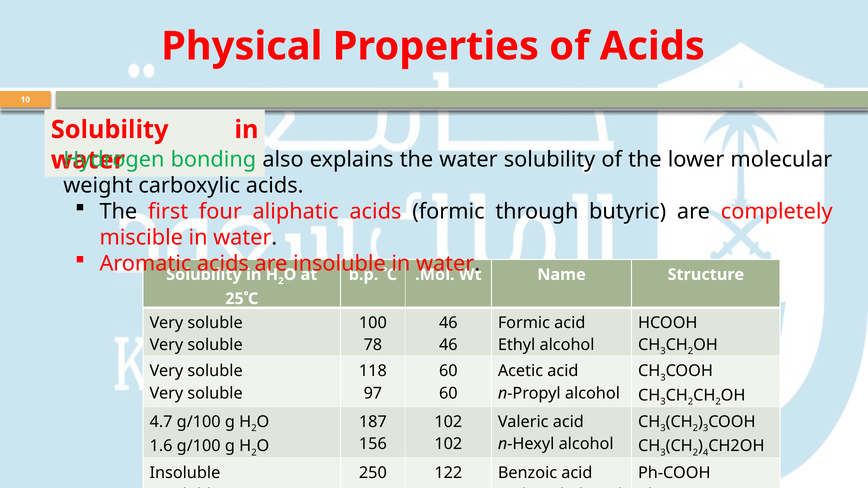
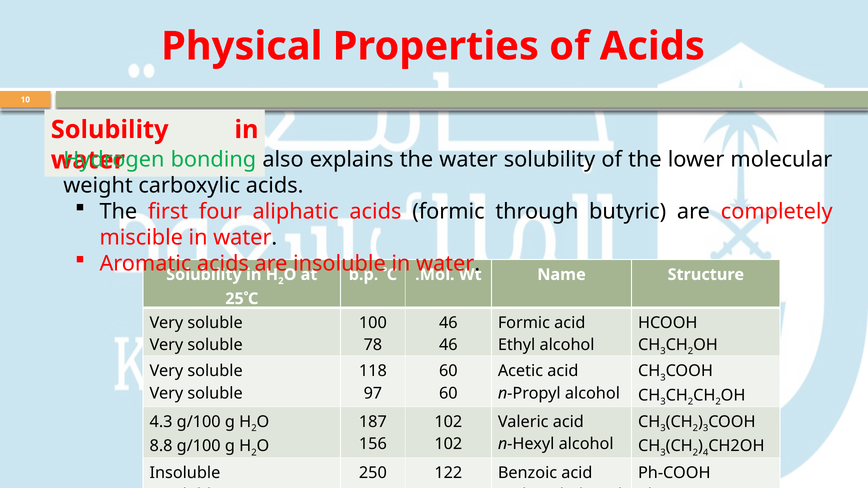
4.7: 4.7 -> 4.3
1.6: 1.6 -> 8.8
